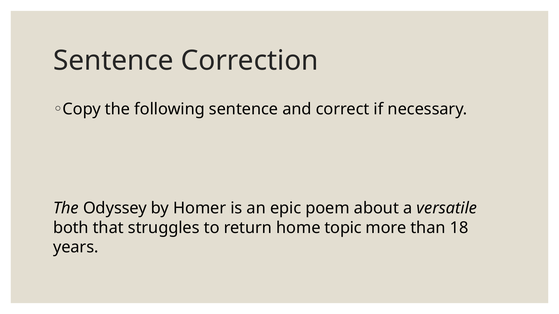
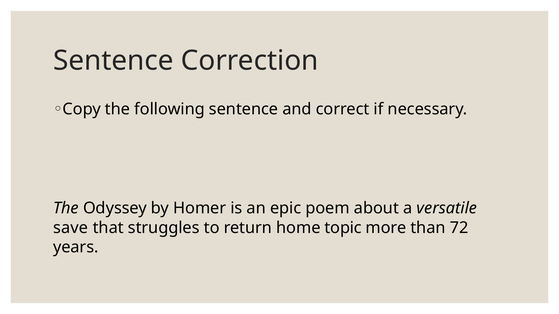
both: both -> save
18: 18 -> 72
